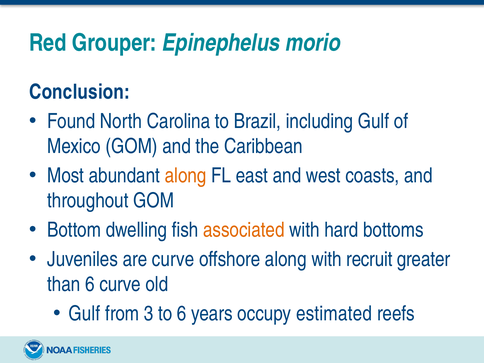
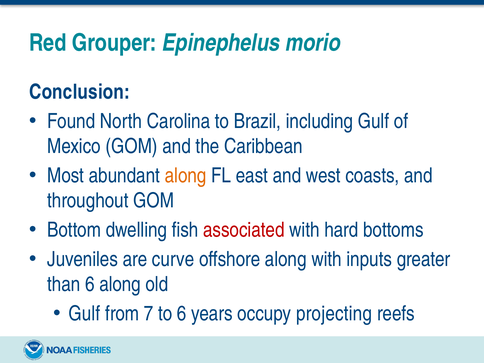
associated colour: orange -> red
recruit: recruit -> inputs
6 curve: curve -> along
3: 3 -> 7
estimated: estimated -> projecting
